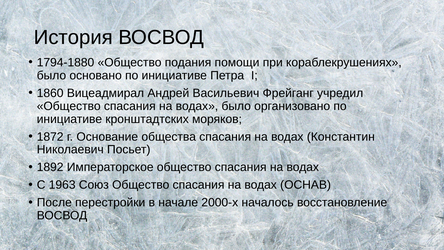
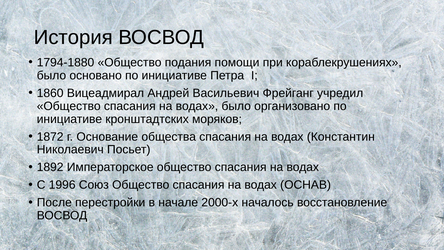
1963: 1963 -> 1996
